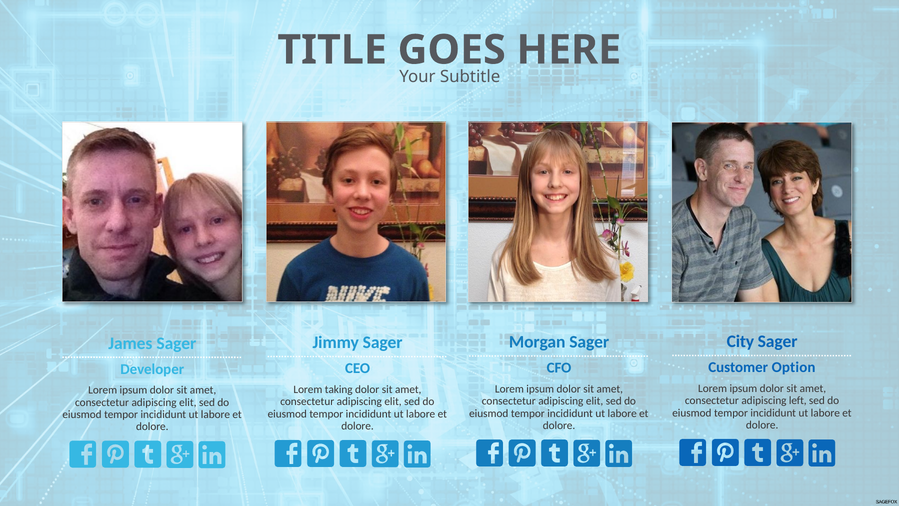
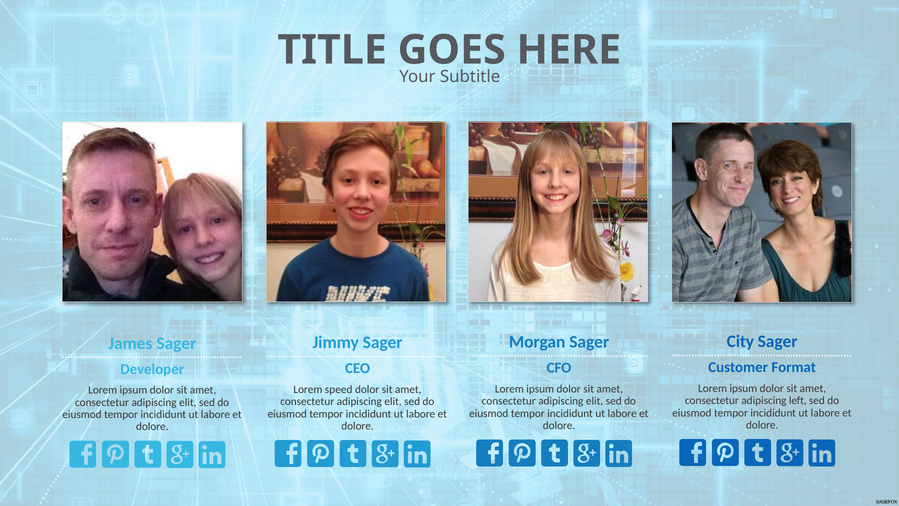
Option: Option -> Format
taking: taking -> speed
